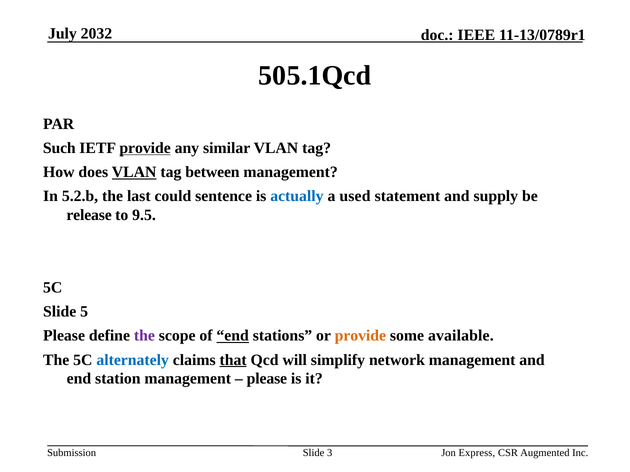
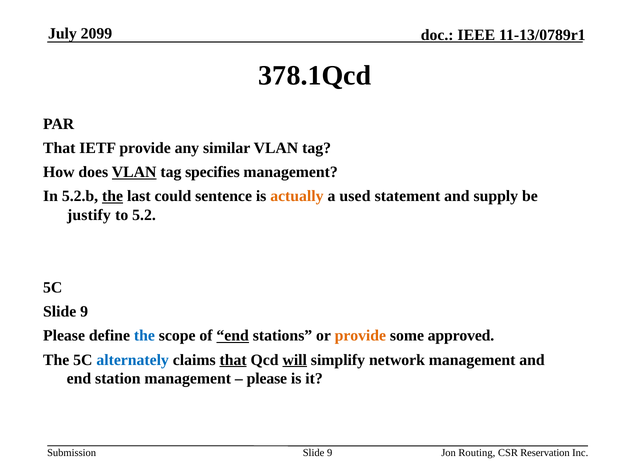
2032: 2032 -> 2099
505.1Qcd: 505.1Qcd -> 378.1Qcd
Such at (59, 148): Such -> That
provide at (145, 148) underline: present -> none
between: between -> specifies
the at (113, 196) underline: none -> present
actually colour: blue -> orange
release: release -> justify
9.5: 9.5 -> 5.2
5 at (84, 312): 5 -> 9
the at (144, 336) colour: purple -> blue
available: available -> approved
will underline: none -> present
3 at (330, 453): 3 -> 9
Express: Express -> Routing
Augmented: Augmented -> Reservation
